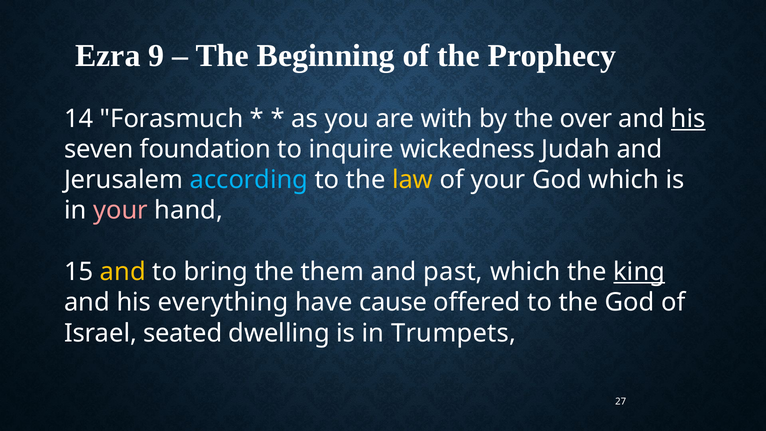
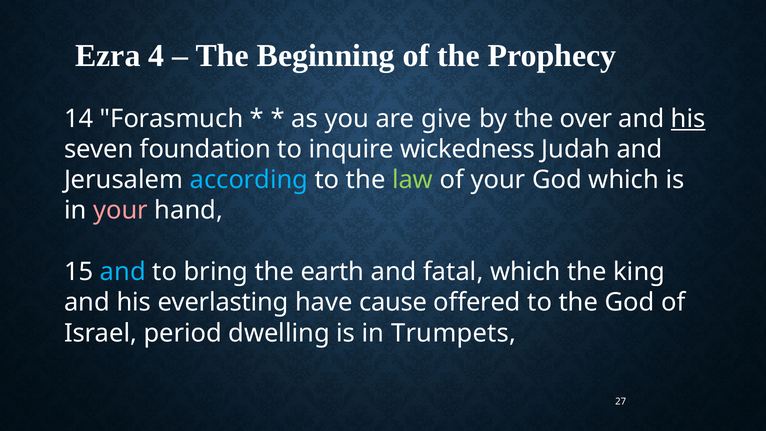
9: 9 -> 4
with: with -> give
law colour: yellow -> light green
and at (123, 272) colour: yellow -> light blue
them: them -> earth
past: past -> fatal
king underline: present -> none
everything: everything -> everlasting
seated: seated -> period
